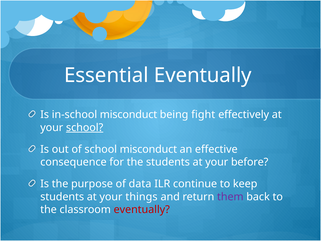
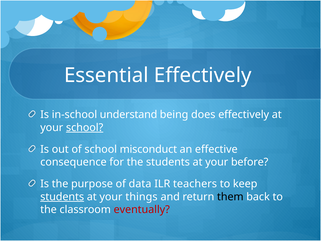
Essential Eventually: Eventually -> Effectively
in-school misconduct: misconduct -> understand
fight: fight -> does
continue: continue -> teachers
students at (62, 197) underline: none -> present
them colour: purple -> black
